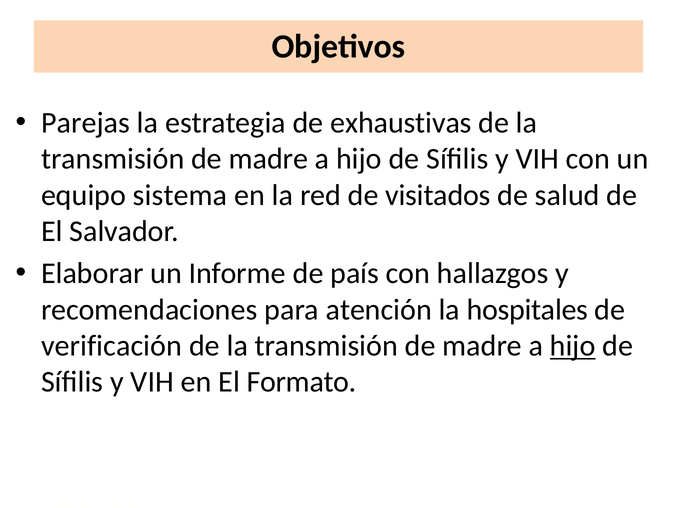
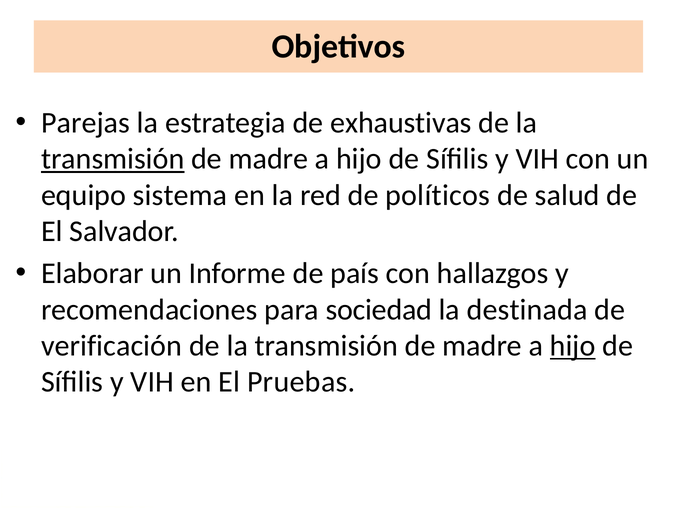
transmisión at (113, 159) underline: none -> present
visitados: visitados -> políticos
atención: atención -> sociedad
hospitales: hospitales -> destinada
Formato: Formato -> Pruebas
